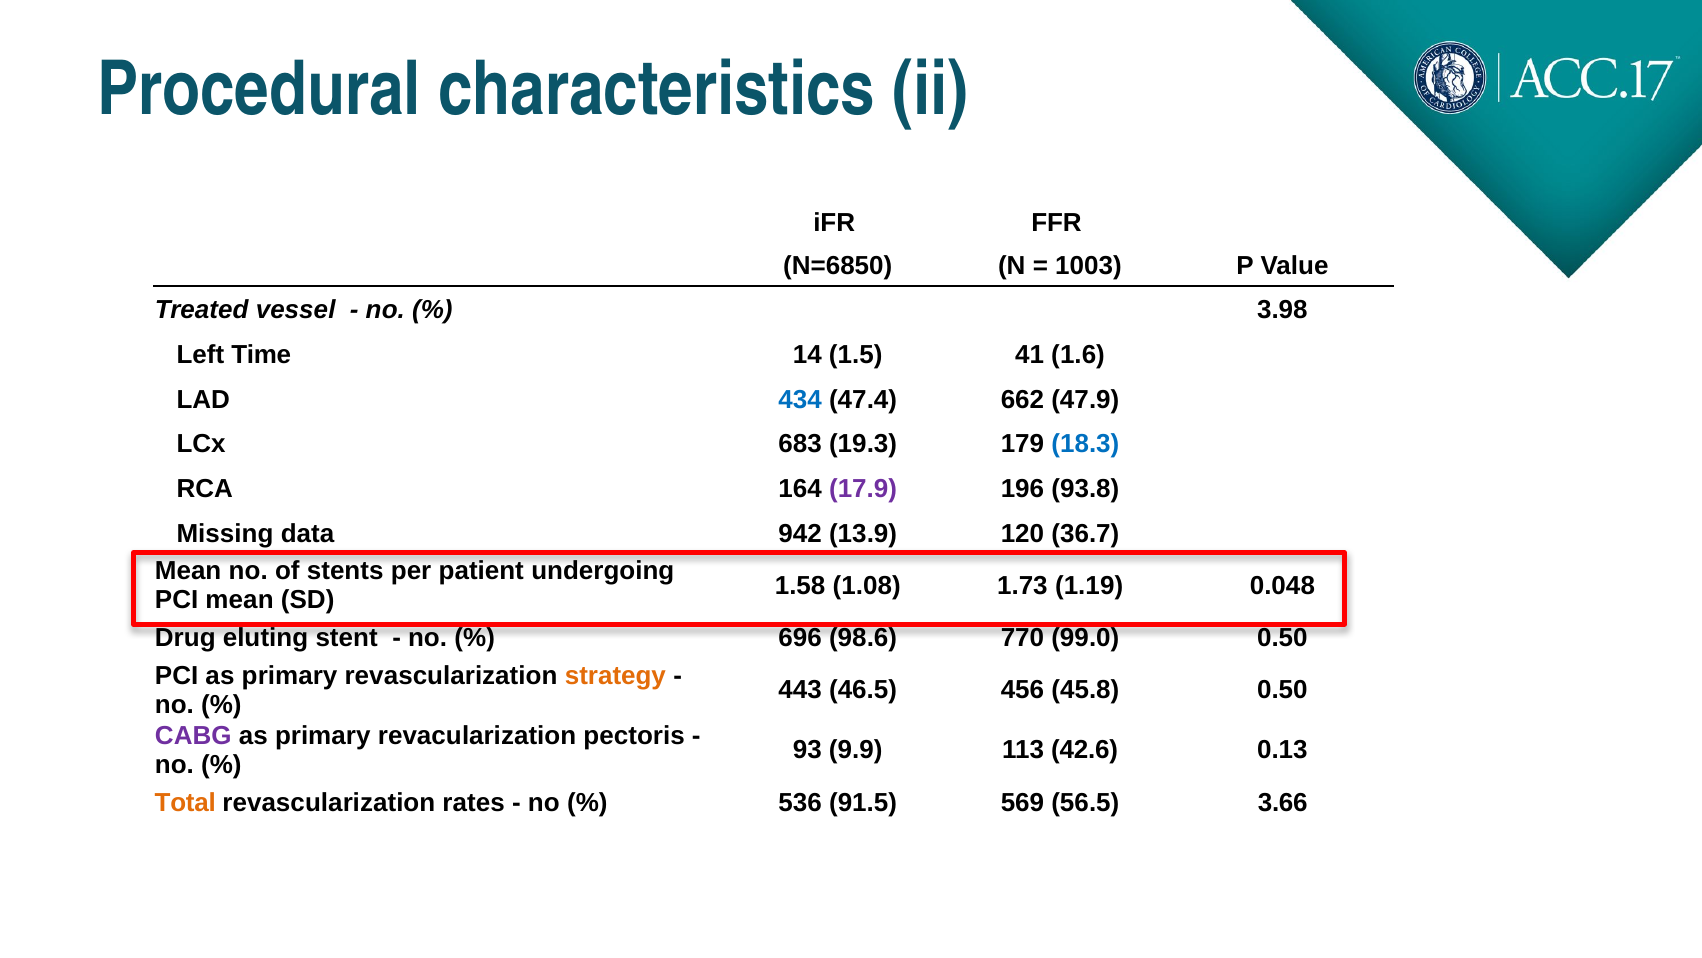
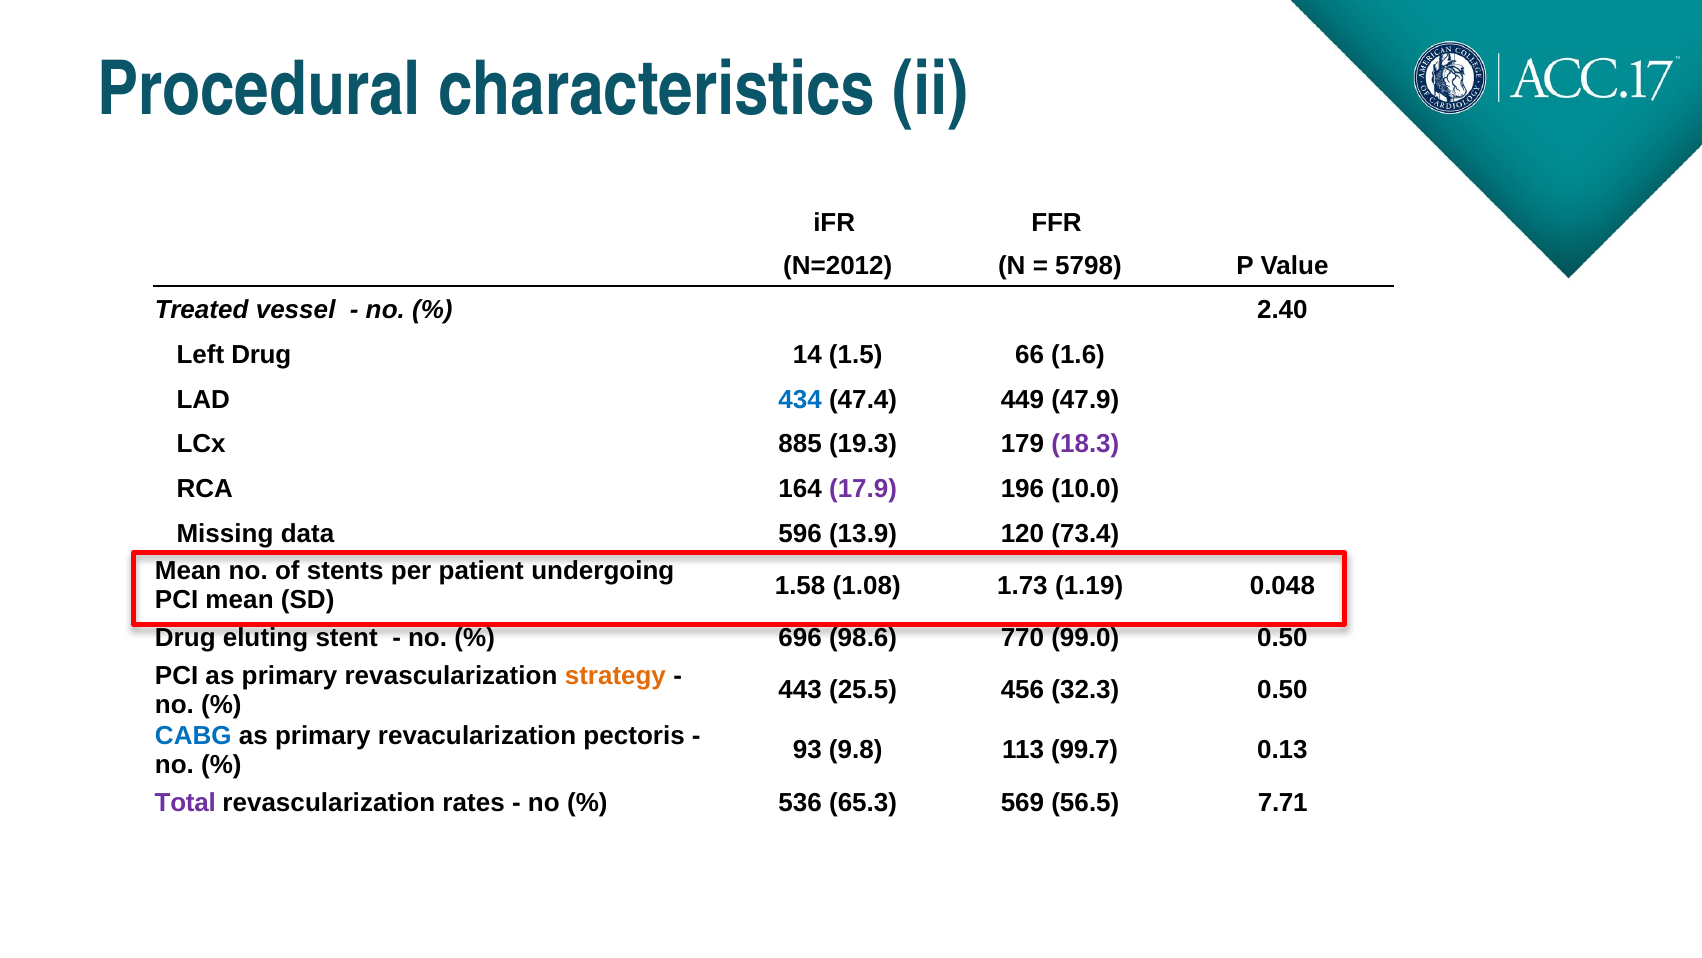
N=6850: N=6850 -> N=2012
1003: 1003 -> 5798
3.98: 3.98 -> 2.40
Left Time: Time -> Drug
41: 41 -> 66
662: 662 -> 449
683: 683 -> 885
18.3 colour: blue -> purple
93.8: 93.8 -> 10.0
942: 942 -> 596
36.7: 36.7 -> 73.4
46.5: 46.5 -> 25.5
45.8: 45.8 -> 32.3
CABG colour: purple -> blue
9.9: 9.9 -> 9.8
42.6: 42.6 -> 99.7
Total colour: orange -> purple
91.5: 91.5 -> 65.3
3.66: 3.66 -> 7.71
